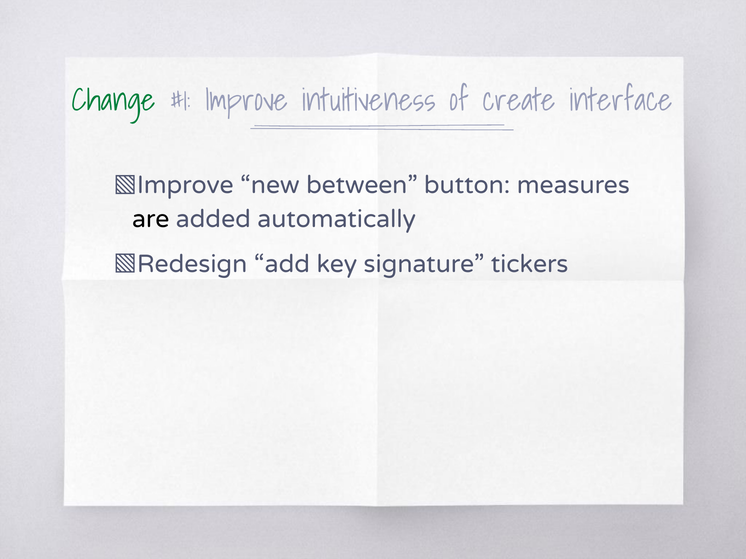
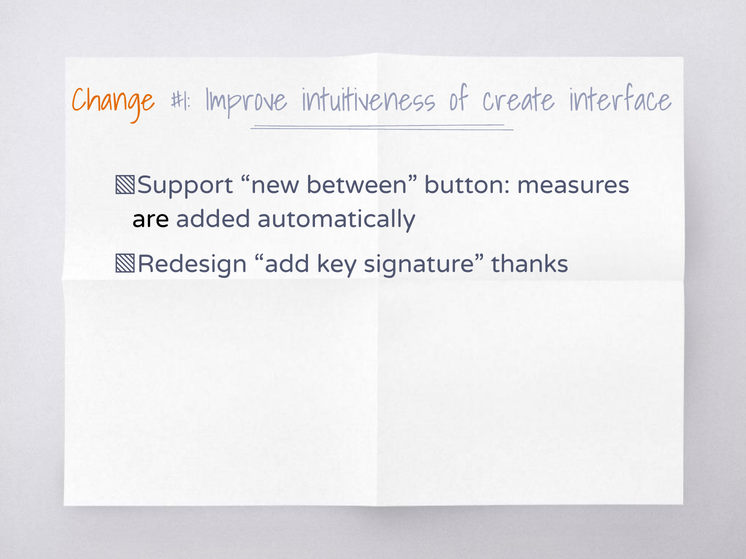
Change colour: green -> orange
Improve at (185, 185): Improve -> Support
tickers: tickers -> thanks
